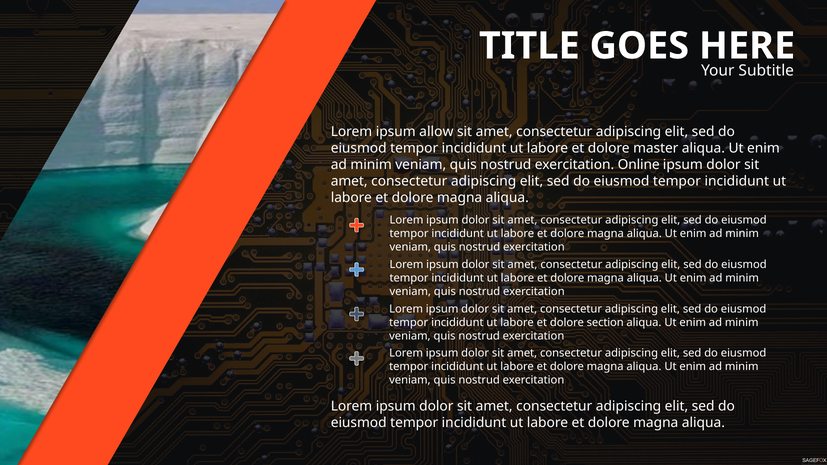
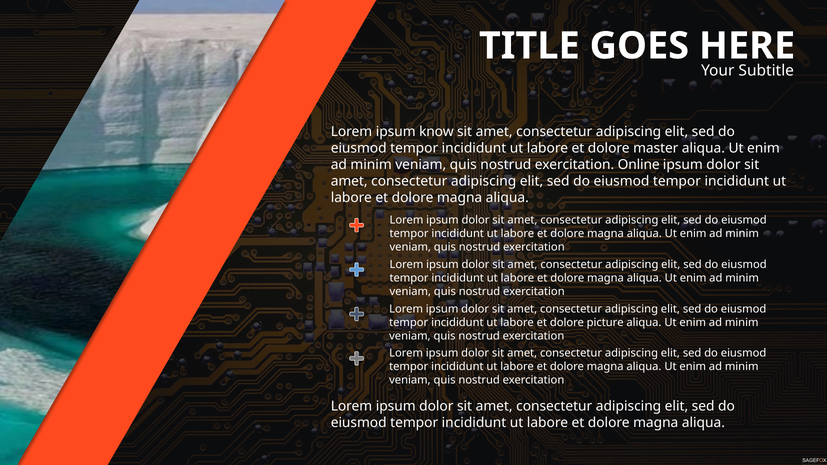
allow: allow -> know
section: section -> picture
